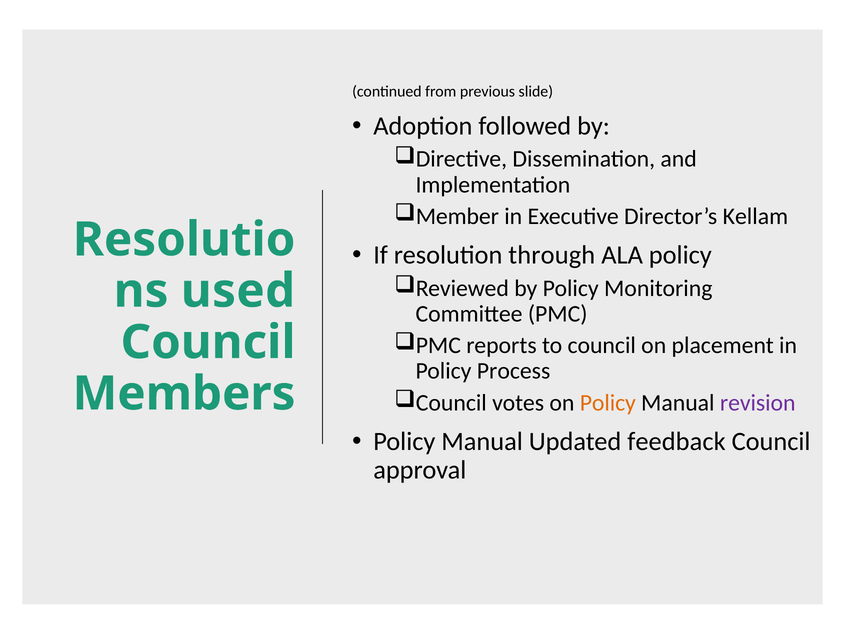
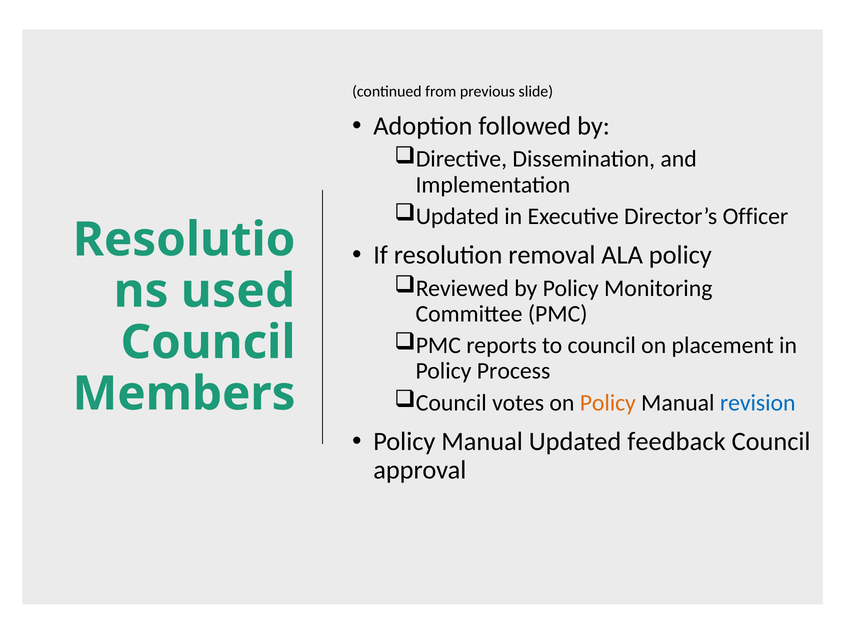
Member at (457, 216): Member -> Updated
Kellam: Kellam -> Officer
through: through -> removal
revision colour: purple -> blue
